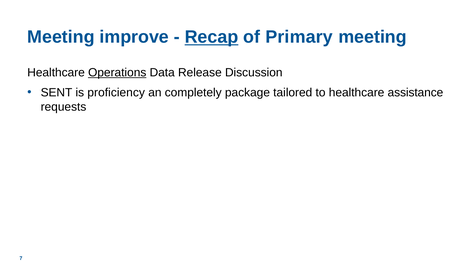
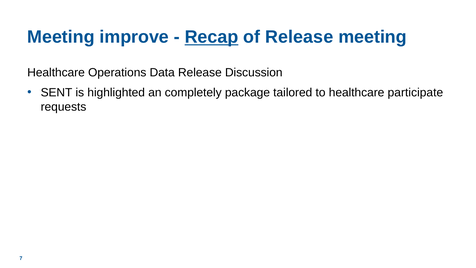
of Primary: Primary -> Release
Operations underline: present -> none
proficiency: proficiency -> highlighted
assistance: assistance -> participate
